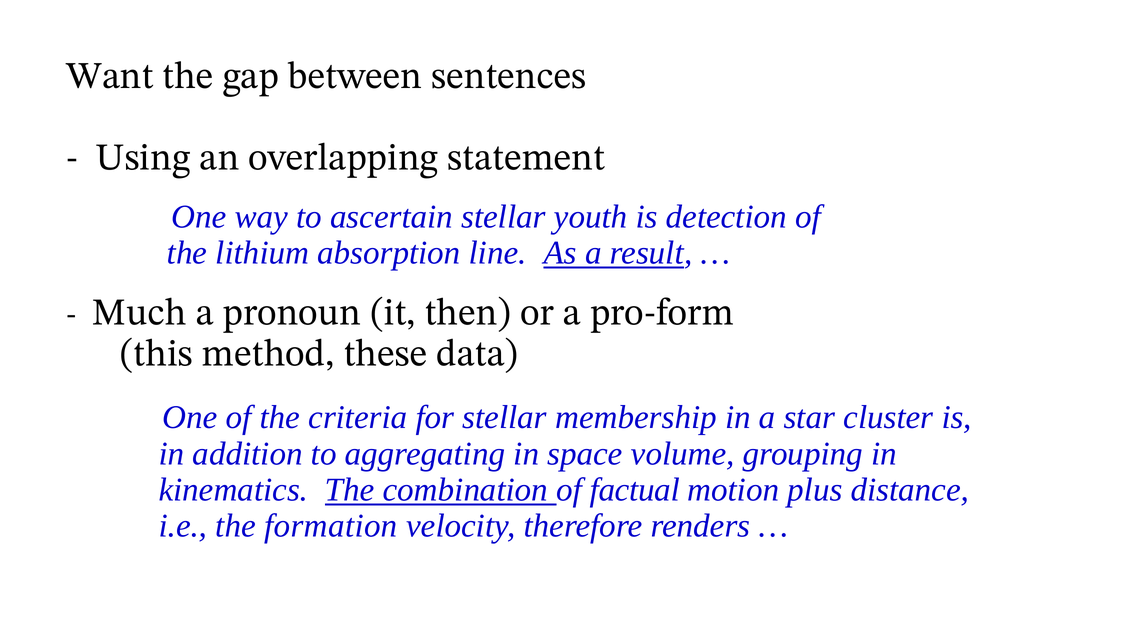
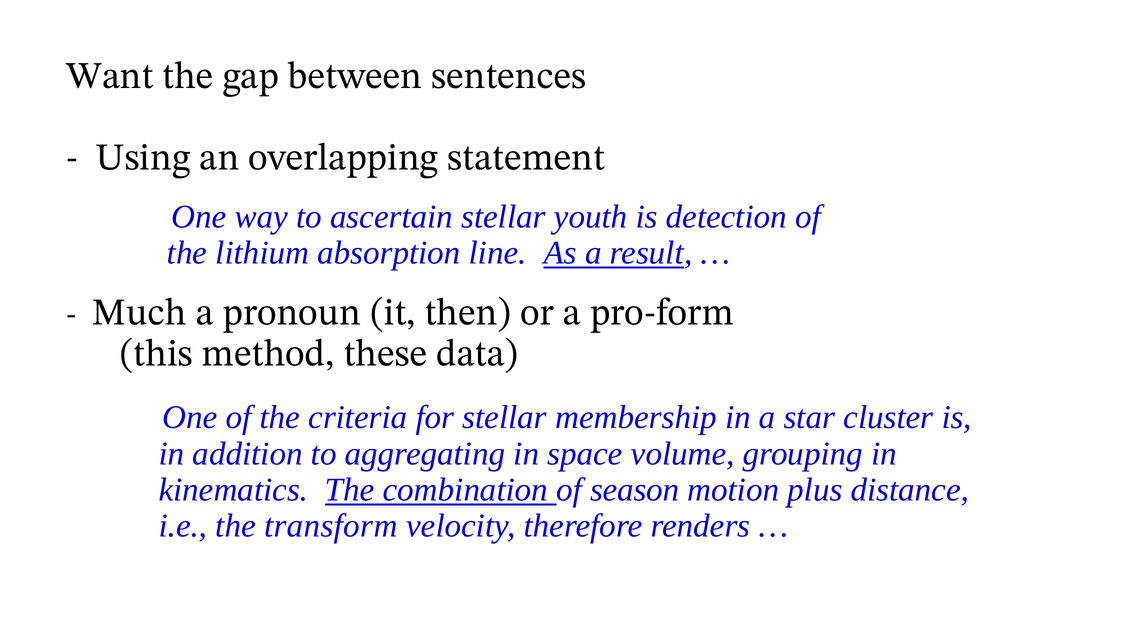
factual: factual -> season
formation: formation -> transform
